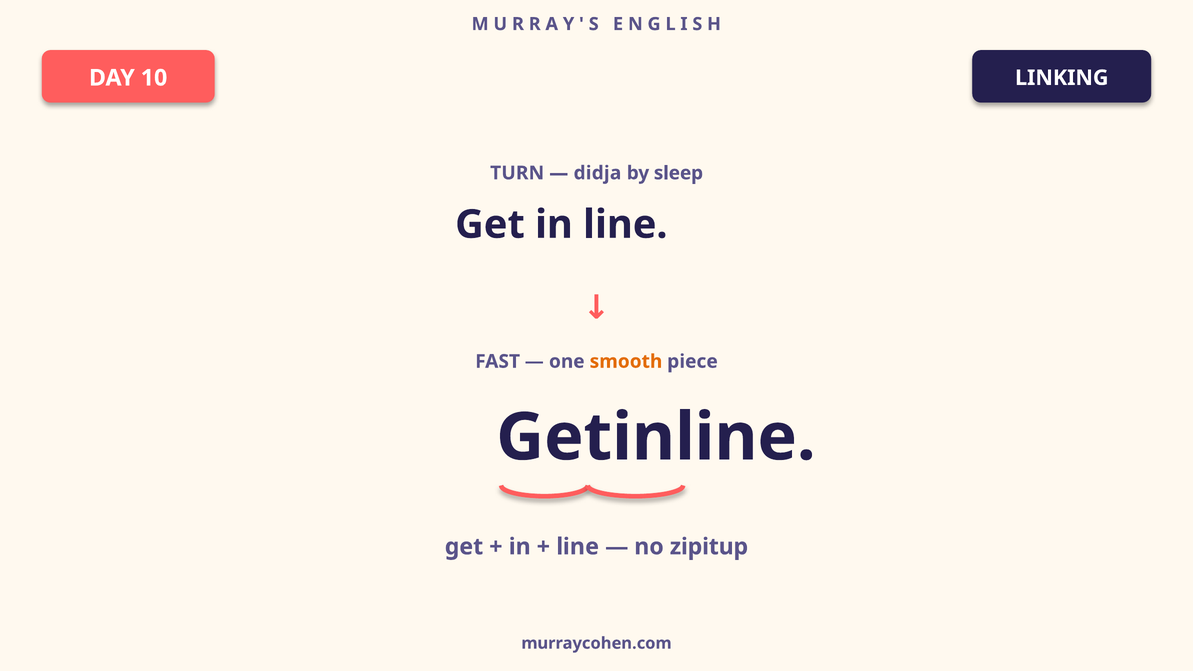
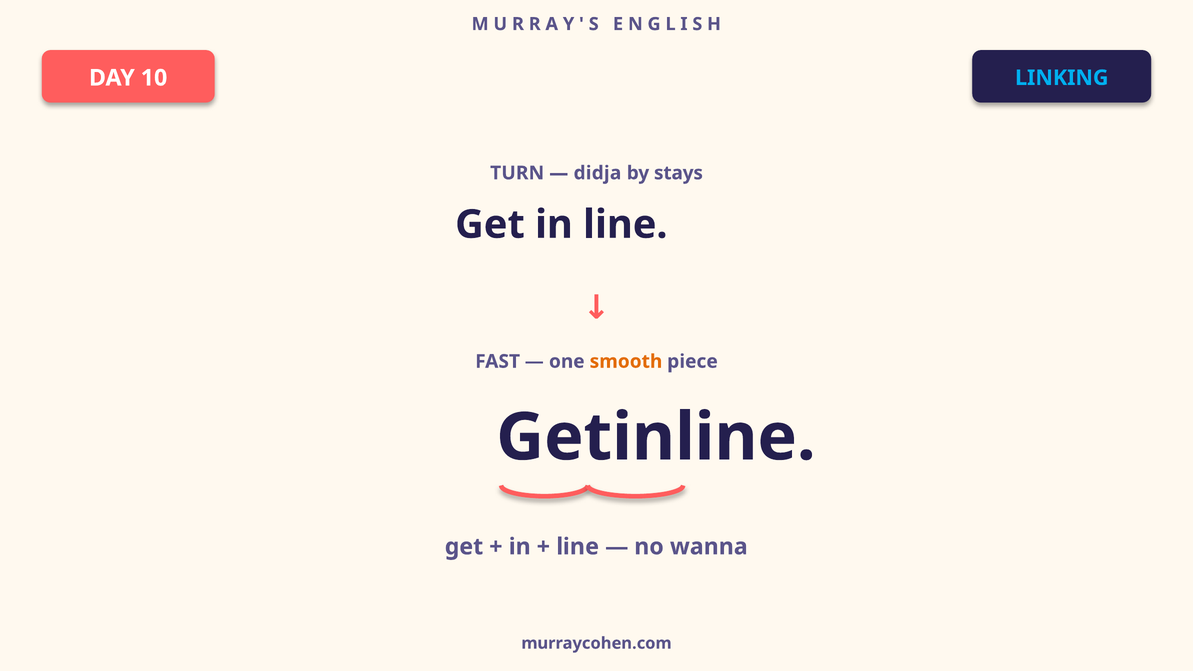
LINKING colour: white -> light blue
sleep: sleep -> stays
zipitup: zipitup -> wanna
